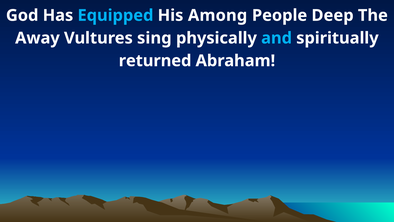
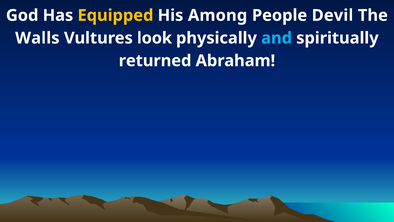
Equipped colour: light blue -> yellow
Deep: Deep -> Devil
Away: Away -> Walls
sing: sing -> look
